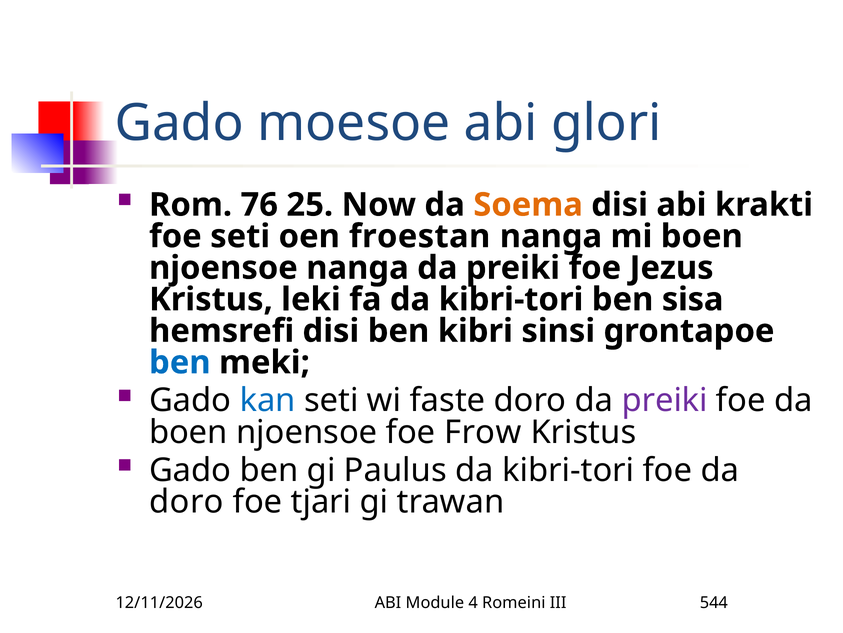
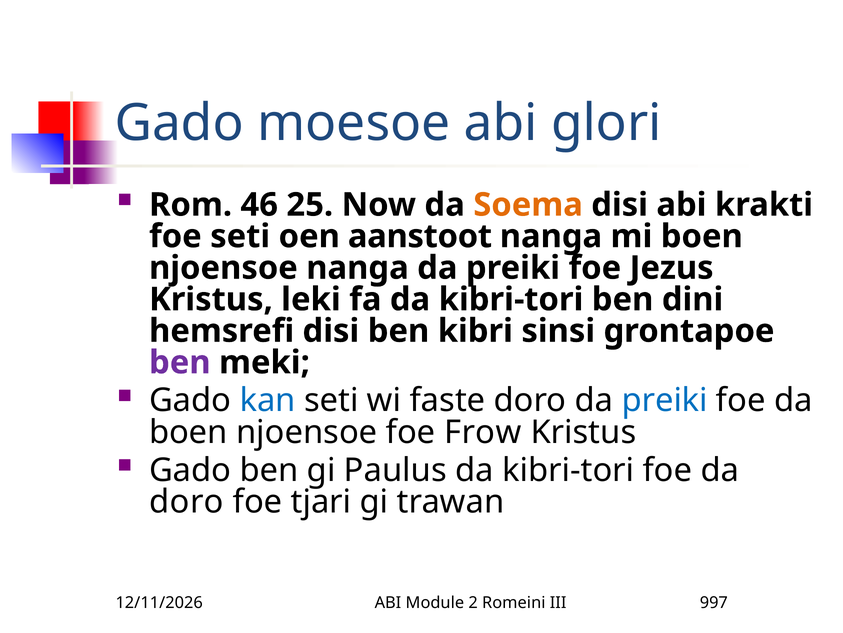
76: 76 -> 46
froestan: froestan -> aanstoot
sisa: sisa -> dini
ben at (180, 362) colour: blue -> purple
preiki at (665, 400) colour: purple -> blue
4: 4 -> 2
544: 544 -> 997
